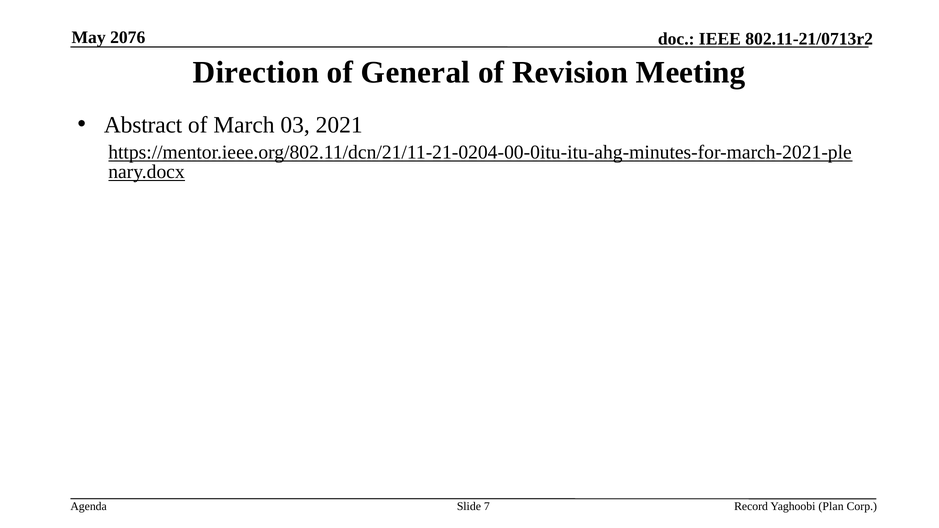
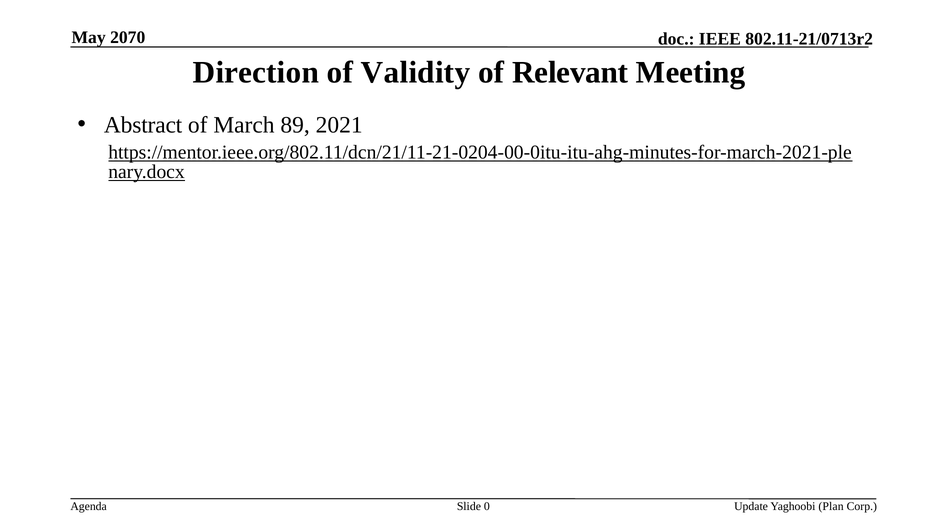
2076: 2076 -> 2070
General: General -> Validity
Revision: Revision -> Relevant
03: 03 -> 89
7: 7 -> 0
Record: Record -> Update
